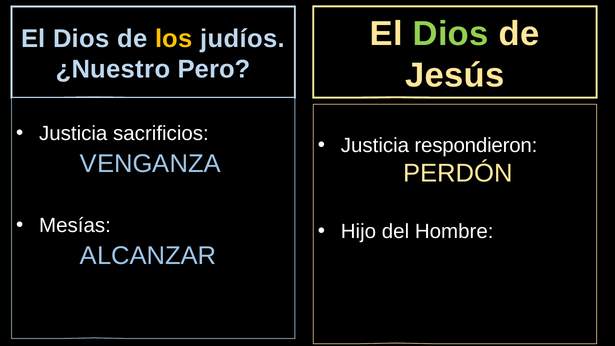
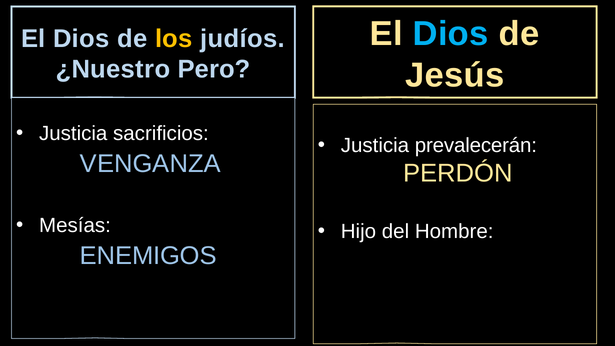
Dios at (451, 34) colour: light green -> light blue
respondieron: respondieron -> prevalecerán
ALCANZAR: ALCANZAR -> ENEMIGOS
